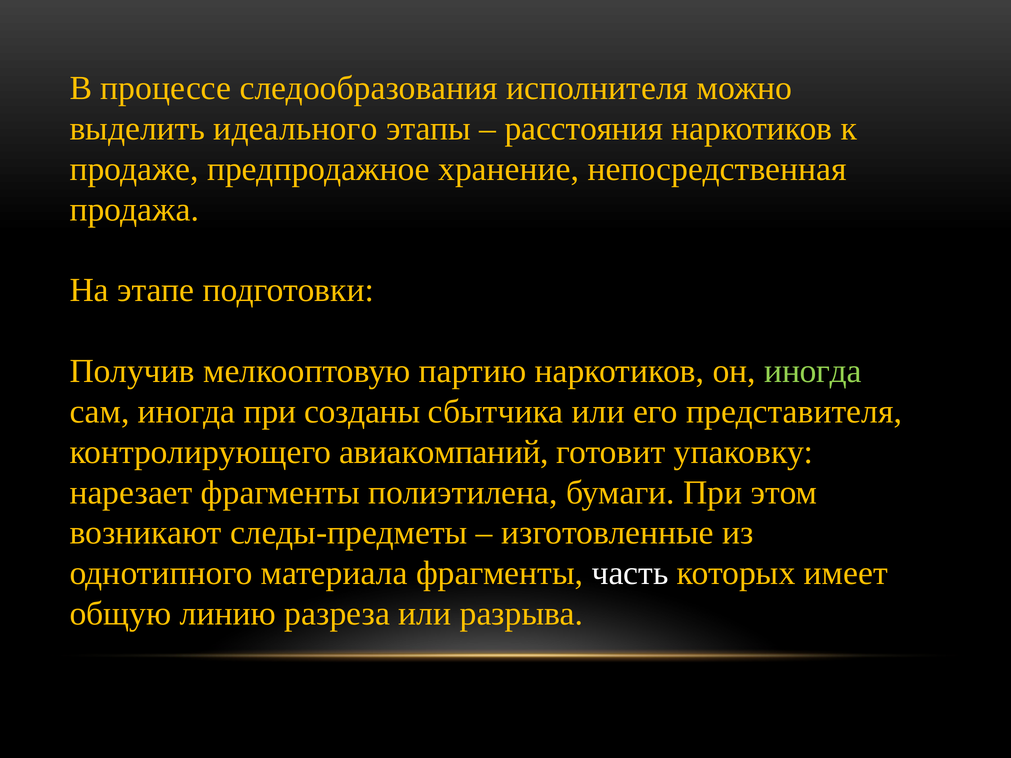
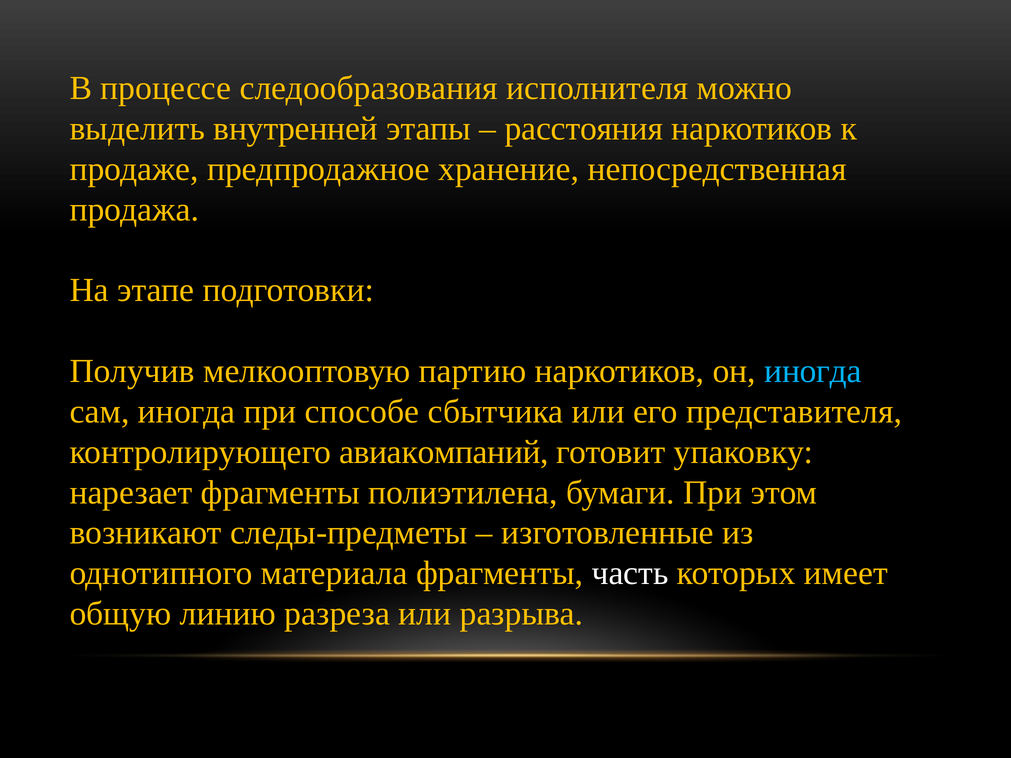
идеального: идеального -> внутренней
иногда at (813, 371) colour: light green -> light blue
созданы: созданы -> способе
